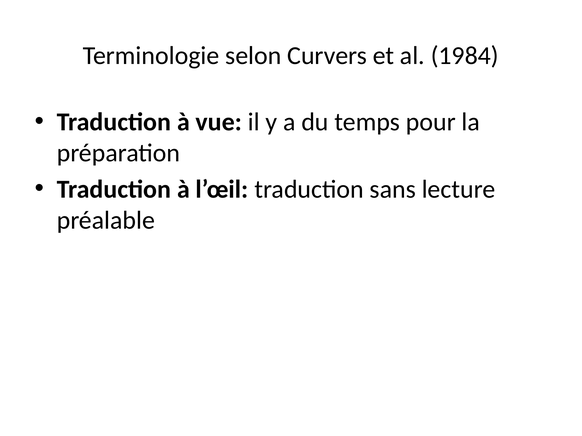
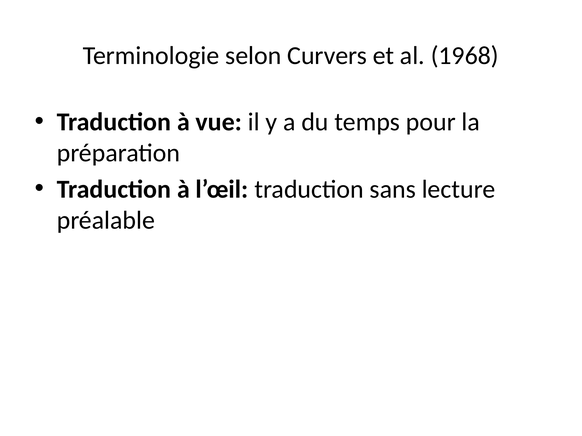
1984: 1984 -> 1968
